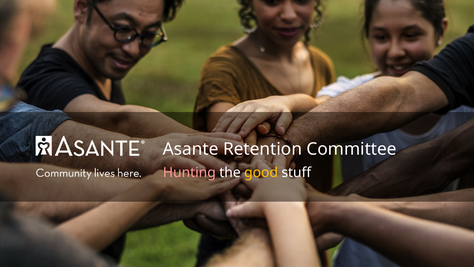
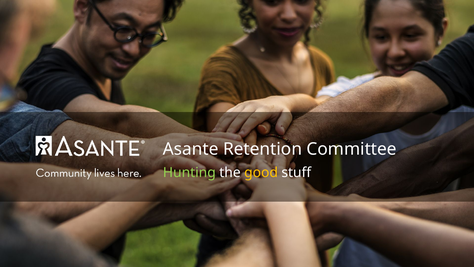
Hunting colour: pink -> light green
